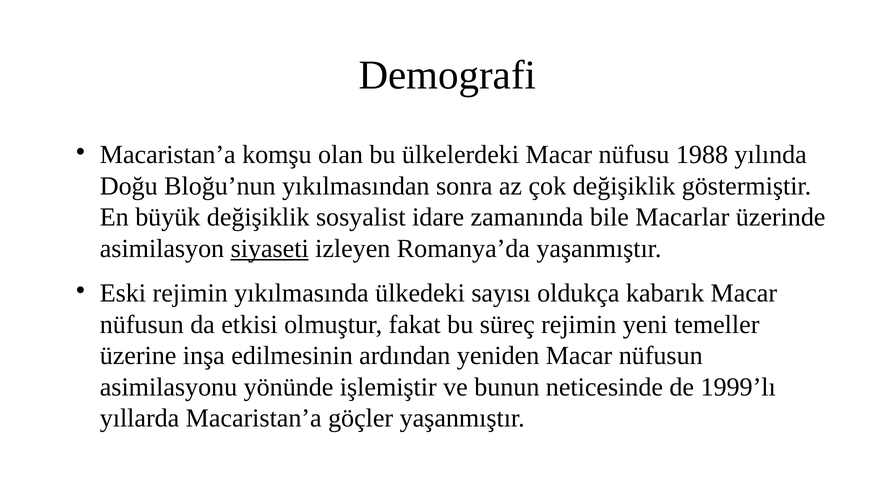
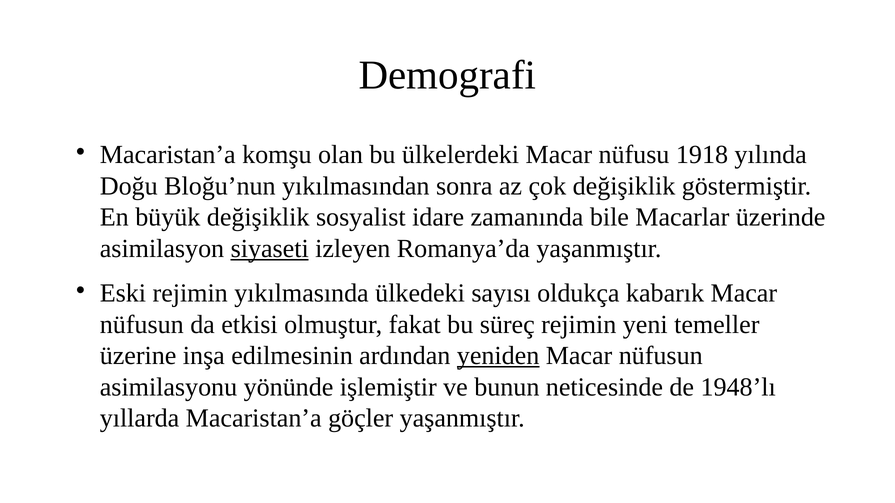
1988: 1988 -> 1918
yeniden underline: none -> present
1999’lı: 1999’lı -> 1948’lı
